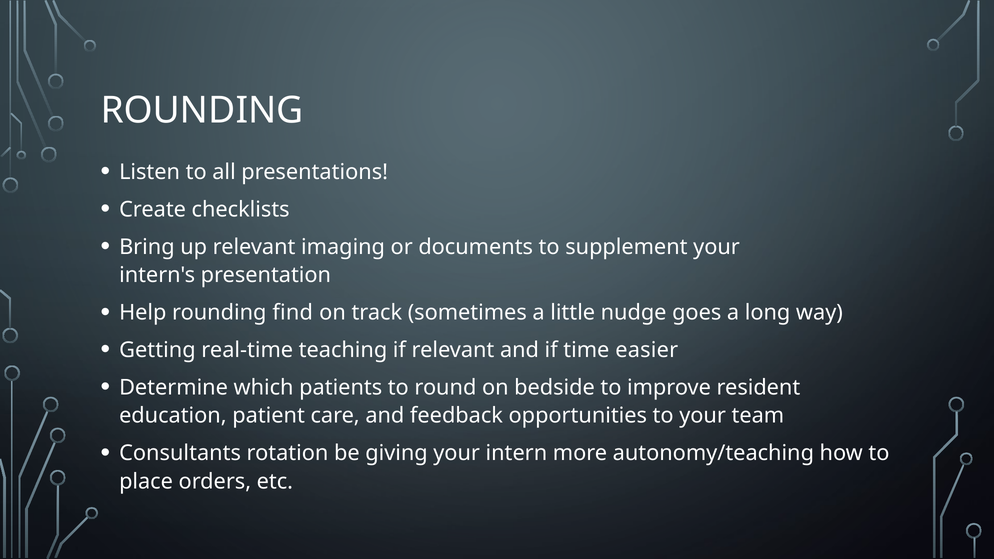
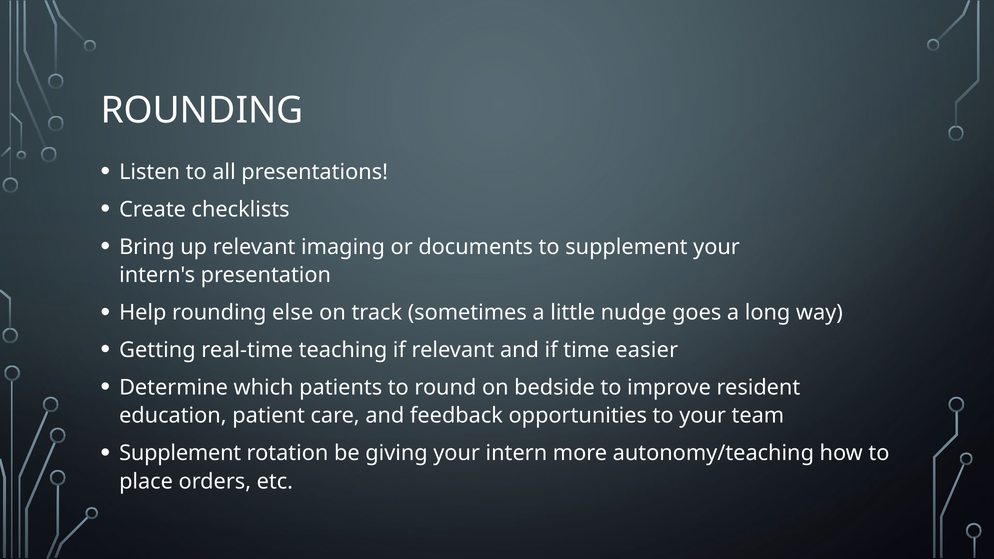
find: find -> else
Consultants at (180, 453): Consultants -> Supplement
